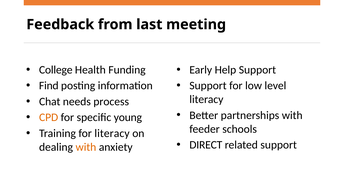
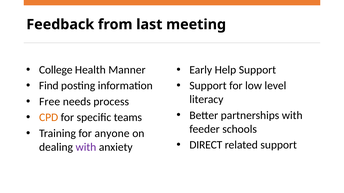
Funding: Funding -> Manner
Chat: Chat -> Free
young: young -> teams
for literacy: literacy -> anyone
with at (86, 147) colour: orange -> purple
